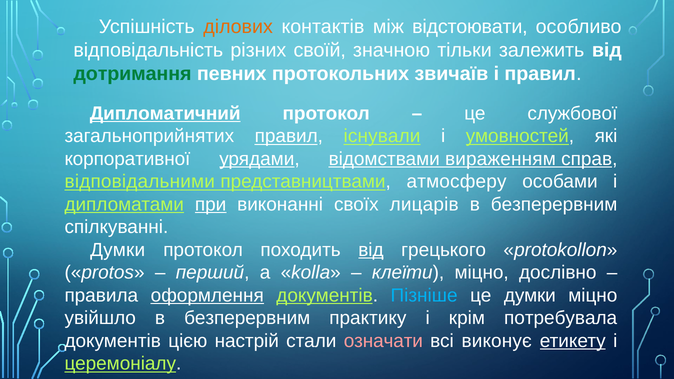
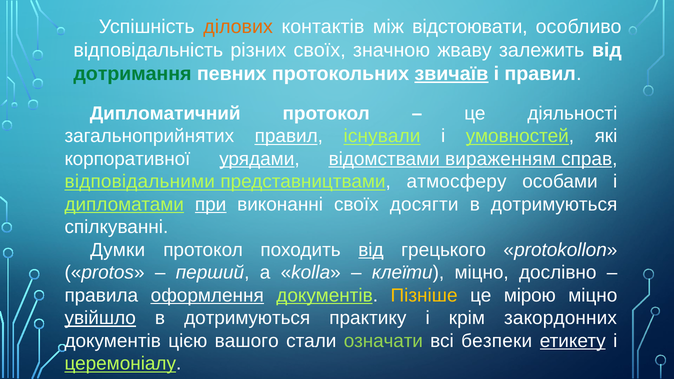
різних своїй: своїй -> своїх
тільки: тільки -> жваву
звичаїв underline: none -> present
Дипломатичний underline: present -> none
службової: службової -> діяльності
лицарів: лицарів -> досягти
безперервним at (554, 204): безперервним -> дотримуються
Пізніше colour: light blue -> yellow
це думки: думки -> мірою
увійшло underline: none -> present
безперервним at (247, 318): безперервним -> дотримуються
потребувала: потребувала -> закордонних
настрій: настрій -> вашого
означати colour: pink -> light green
виконує: виконує -> безпеки
